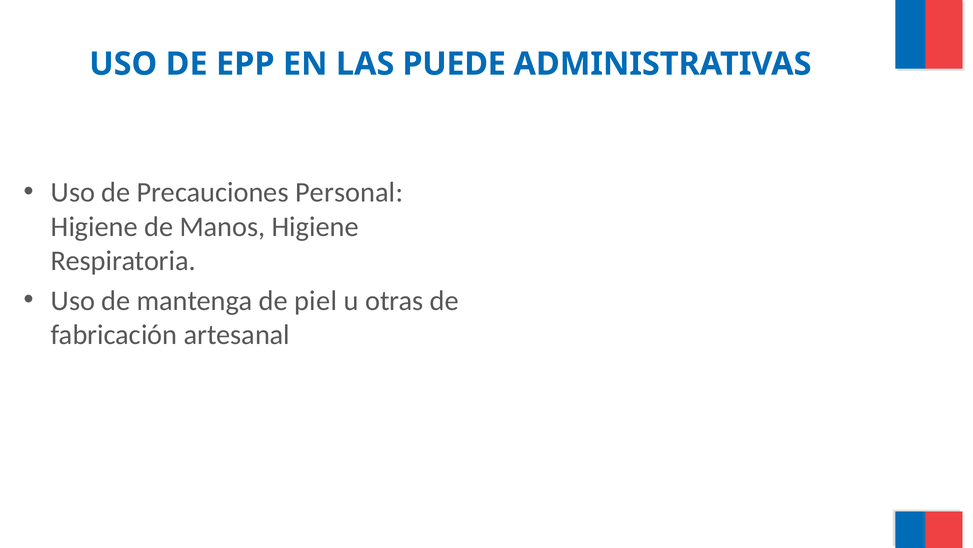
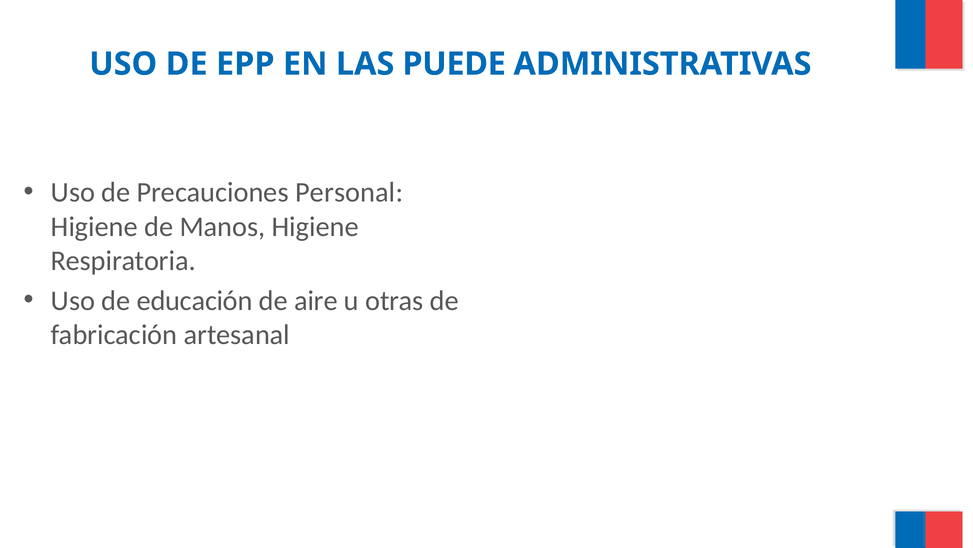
mantenga: mantenga -> educación
piel: piel -> aire
